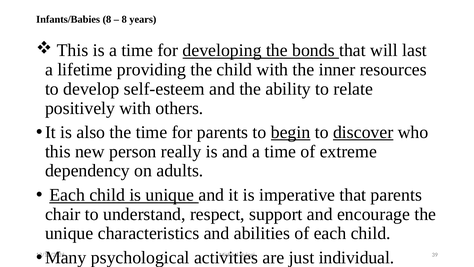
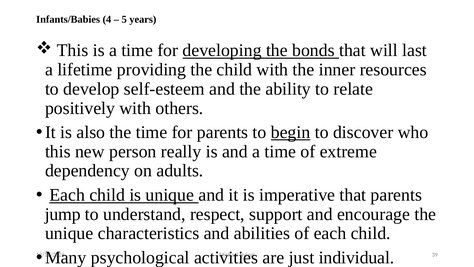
Infants/Babies 8: 8 -> 4
8 at (124, 19): 8 -> 5
discover underline: present -> none
chair: chair -> jump
